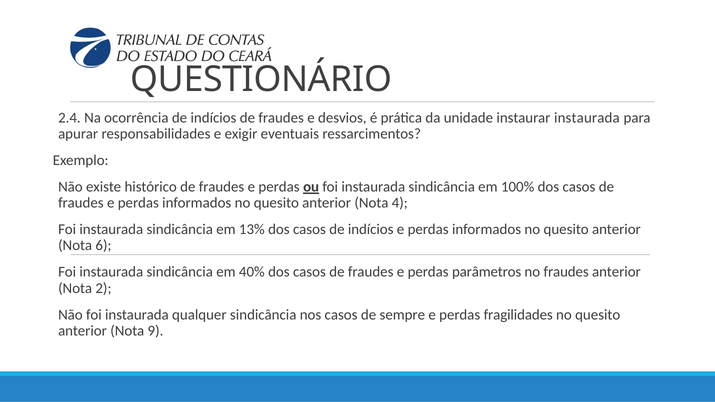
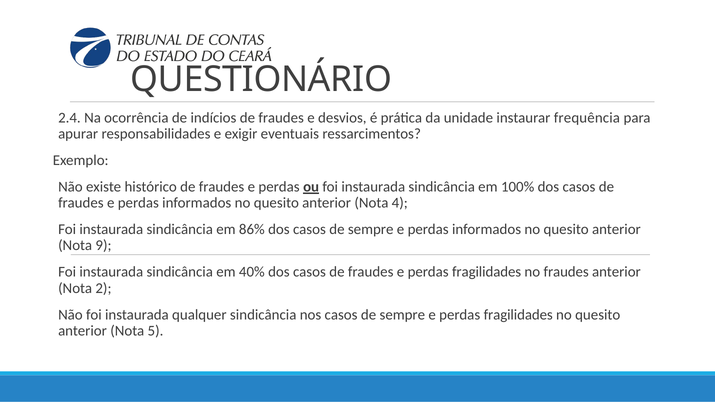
instaurar instaurada: instaurada -> frequência
13%: 13% -> 86%
dos casos de indícios: indícios -> sempre
6: 6 -> 9
fraudes e perdas parâmetros: parâmetros -> fragilidades
9: 9 -> 5
